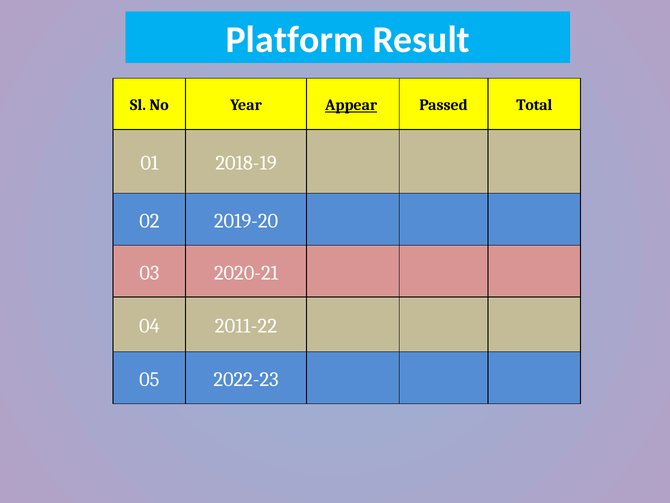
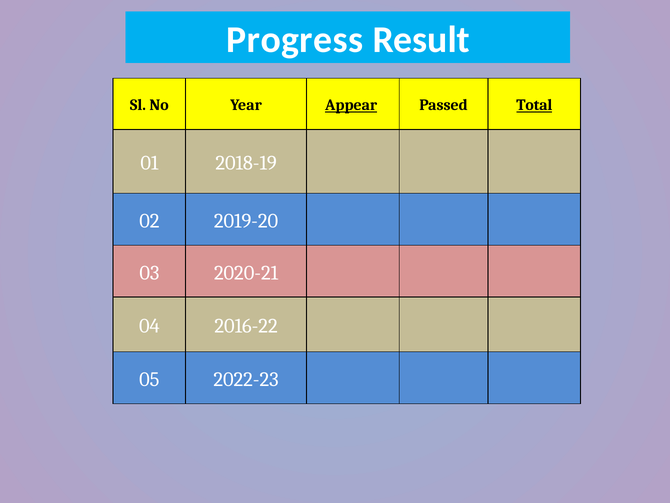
Platform: Platform -> Progress
Total underline: none -> present
2011-22: 2011-22 -> 2016-22
